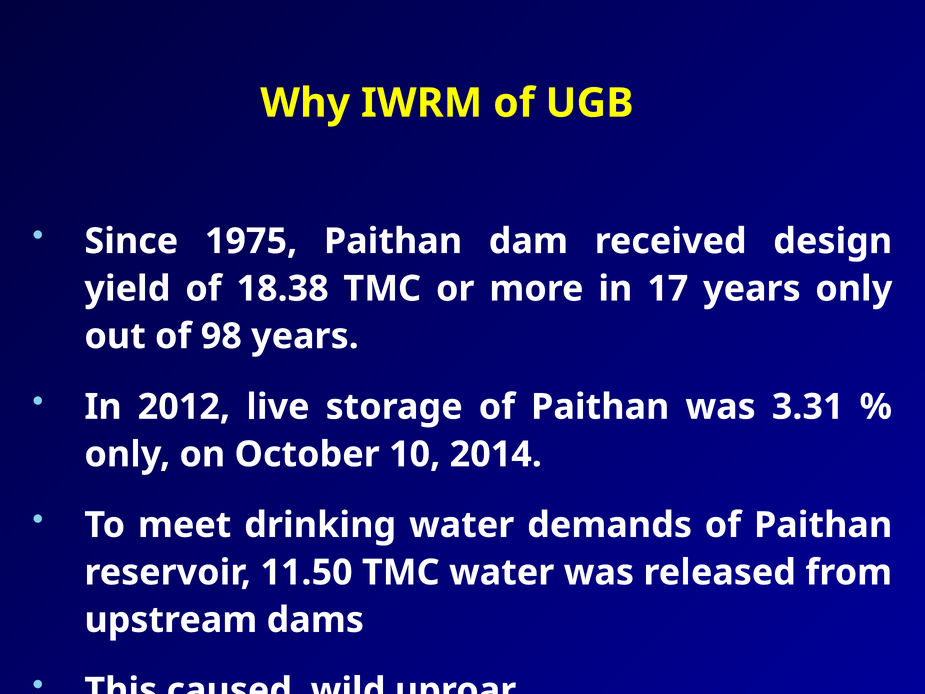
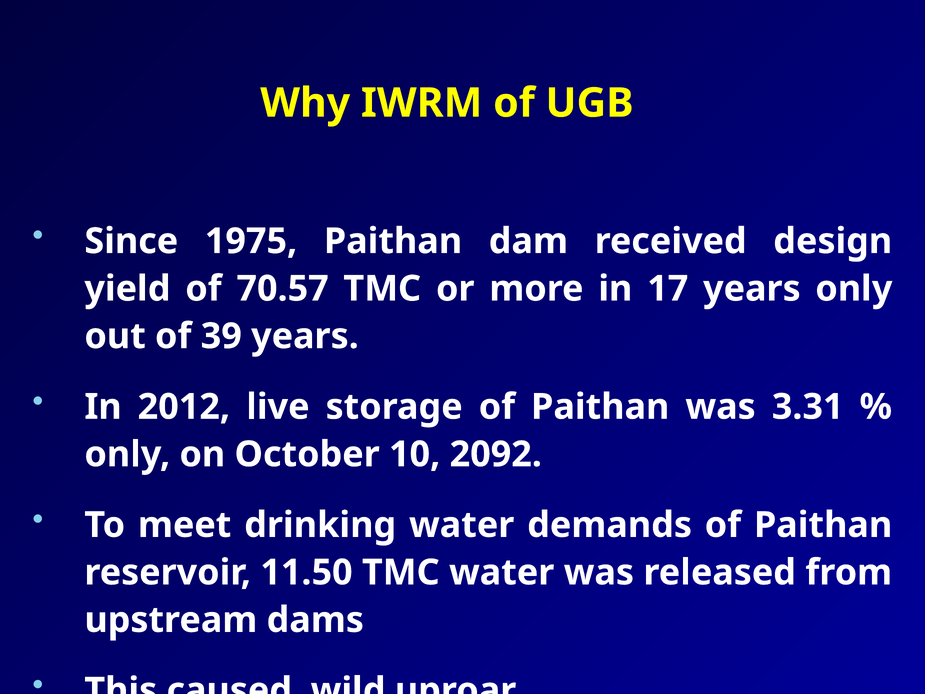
18.38: 18.38 -> 70.57
98: 98 -> 39
2014: 2014 -> 2092
